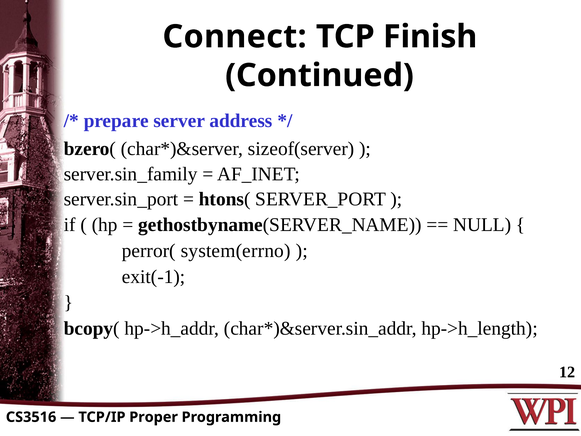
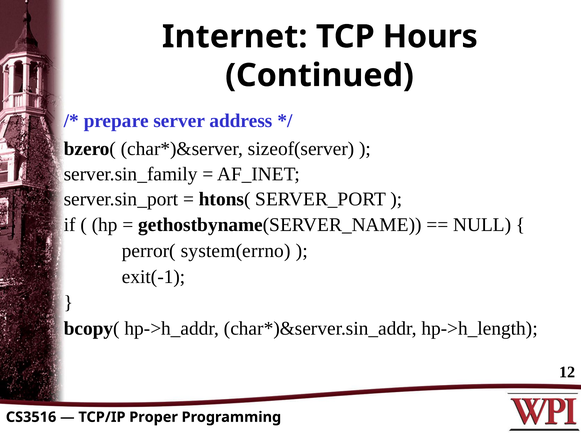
Connect: Connect -> Internet
Finish: Finish -> Hours
